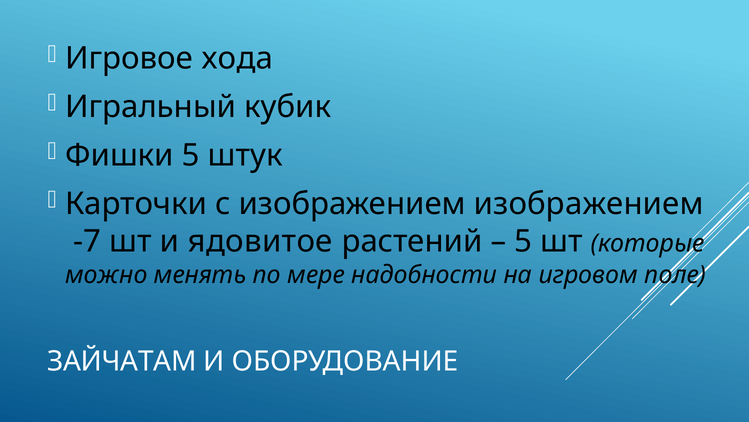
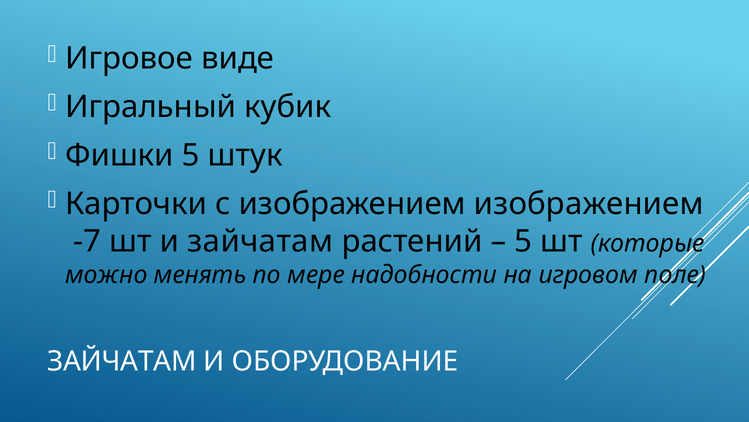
хода: хода -> виде
и ядовитое: ядовитое -> зайчатам
